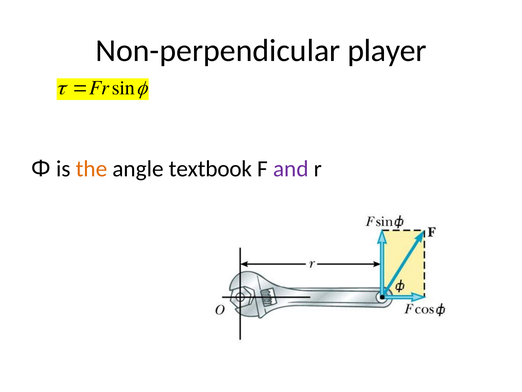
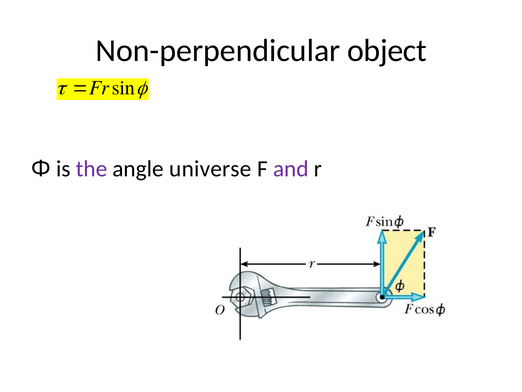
player: player -> object
the colour: orange -> purple
textbook: textbook -> universe
